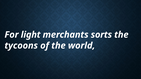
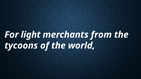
sorts: sorts -> from
